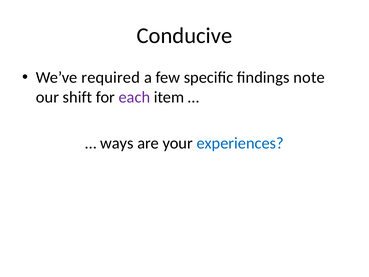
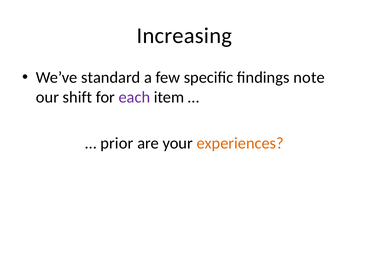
Conducive: Conducive -> Increasing
required: required -> standard
ways: ways -> prior
experiences colour: blue -> orange
